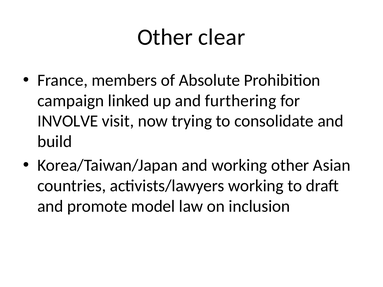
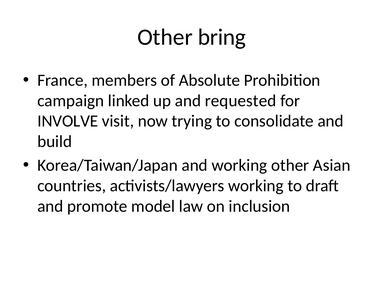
clear: clear -> bring
furthering: furthering -> requested
